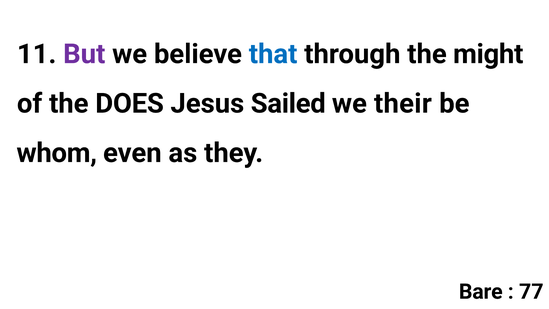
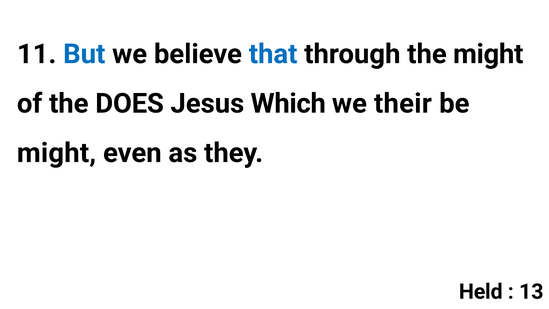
But colour: purple -> blue
Sailed: Sailed -> Which
whom at (57, 153): whom -> might
Bare: Bare -> Held
77: 77 -> 13
